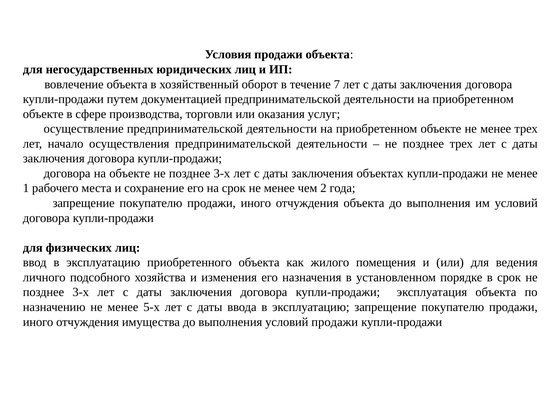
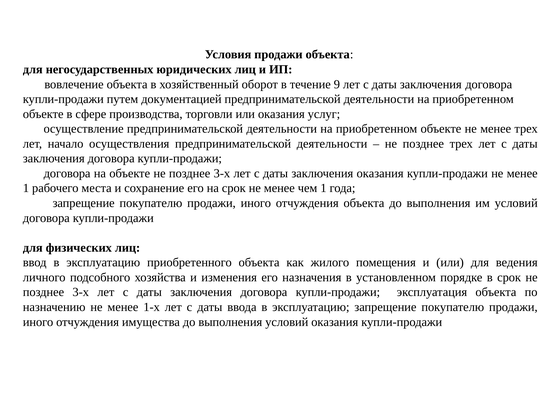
7: 7 -> 9
заключения объектах: объектах -> оказания
чем 2: 2 -> 1
5-х: 5-х -> 1-х
условий продажи: продажи -> оказания
